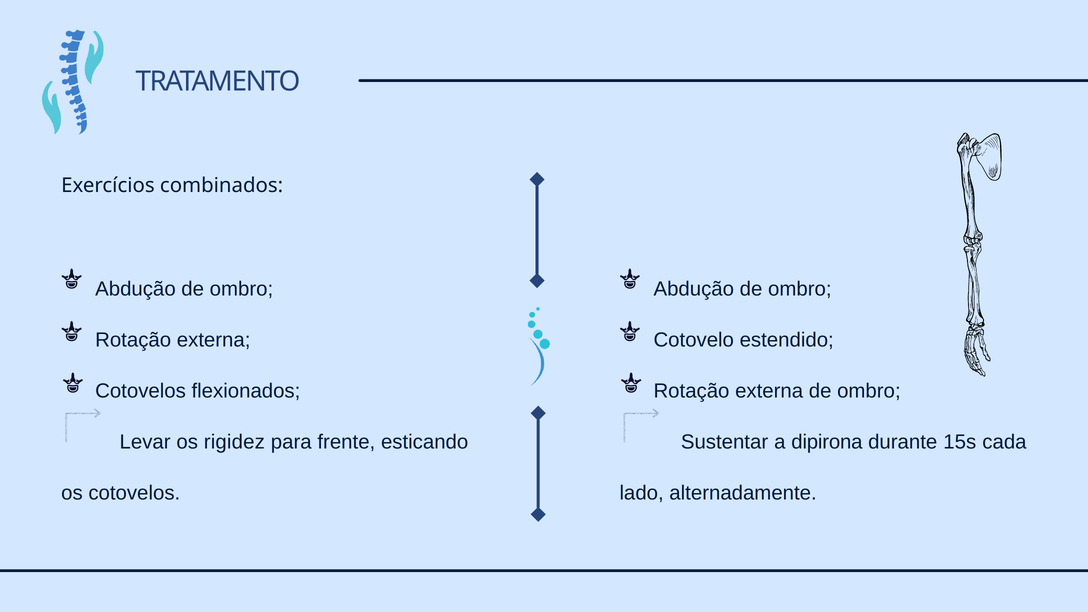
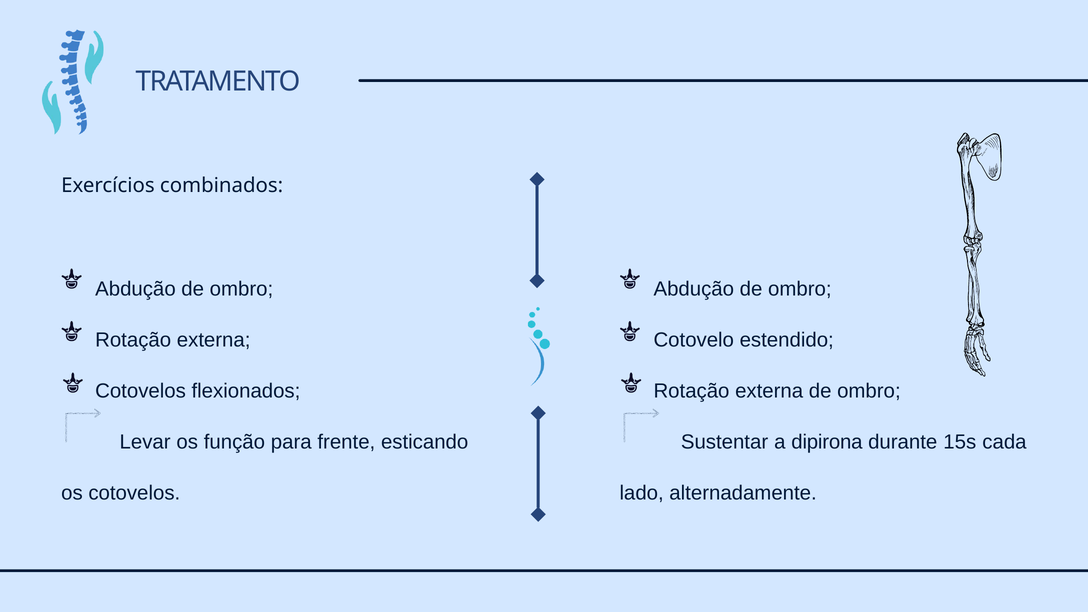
rigidez: rigidez -> função
